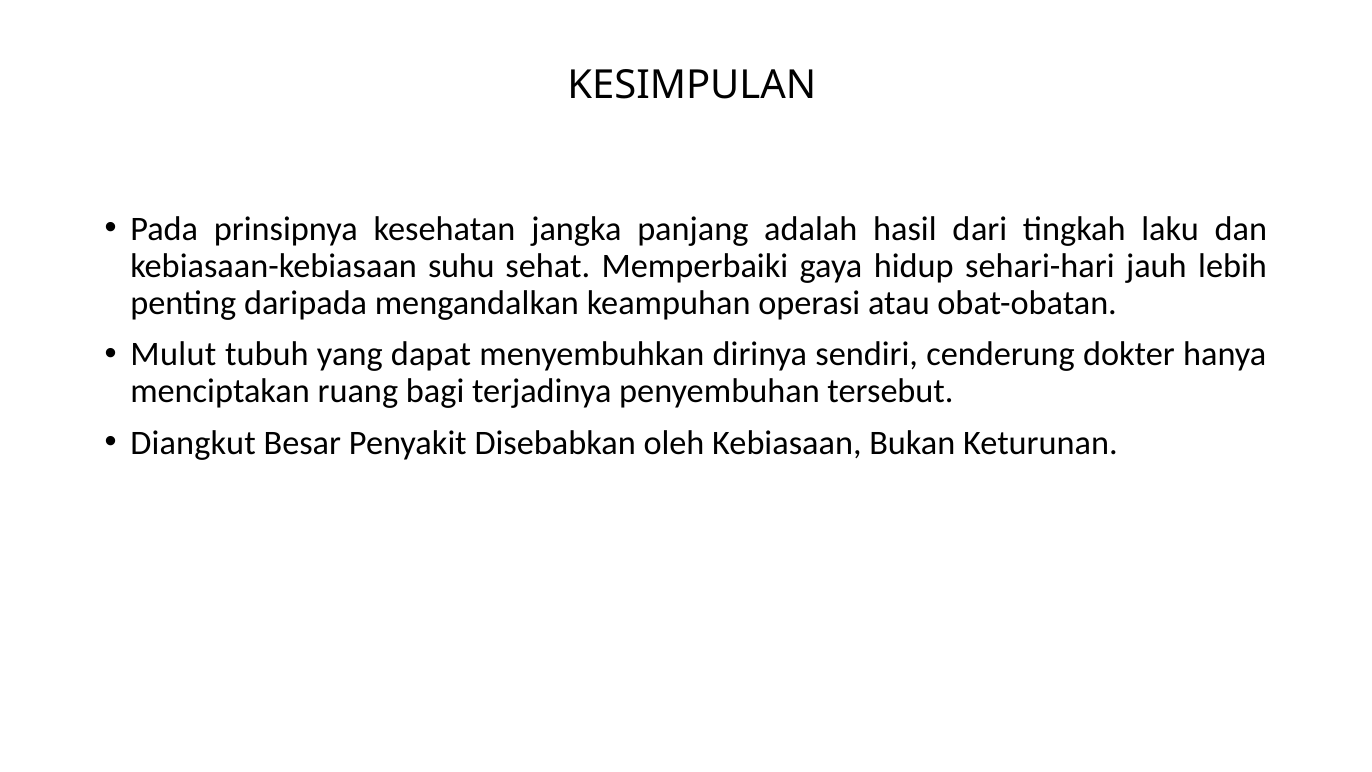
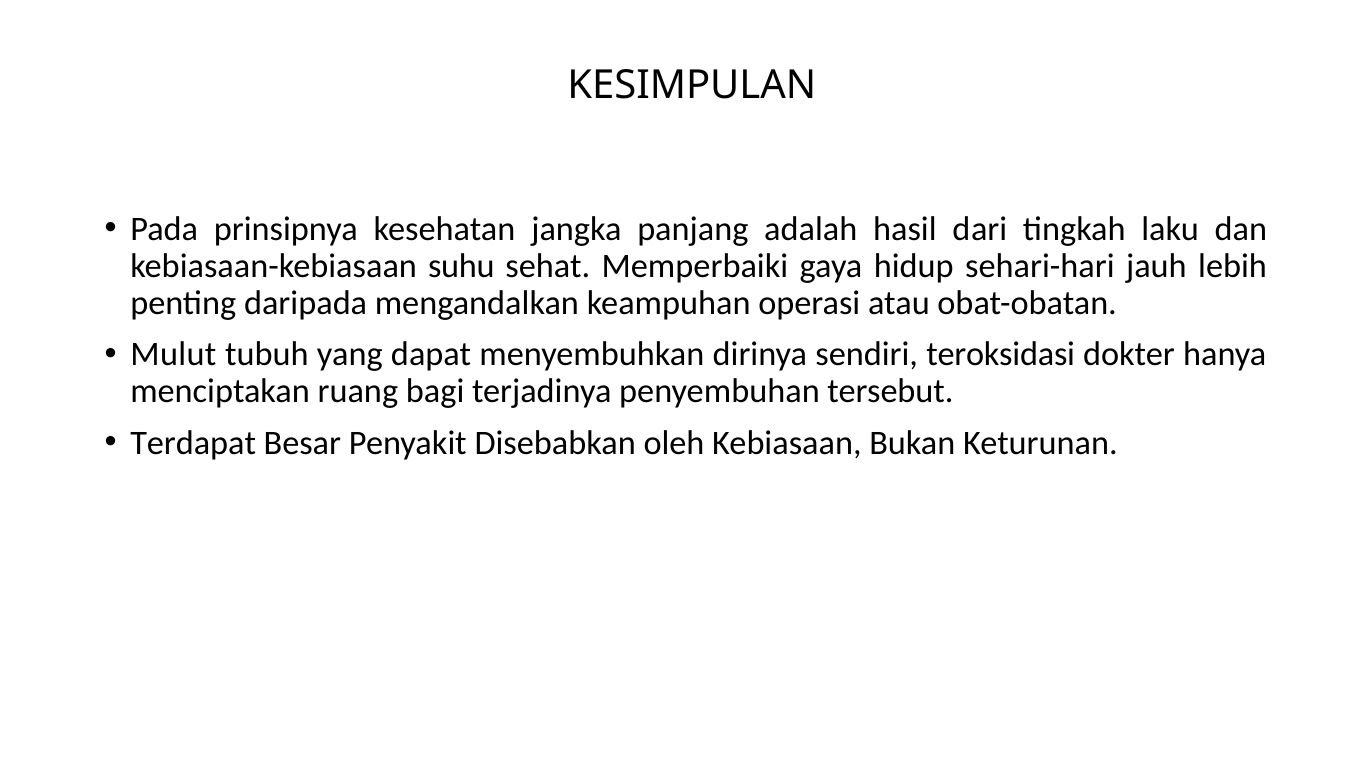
cenderung: cenderung -> teroksidasi
Diangkut: Diangkut -> Terdapat
